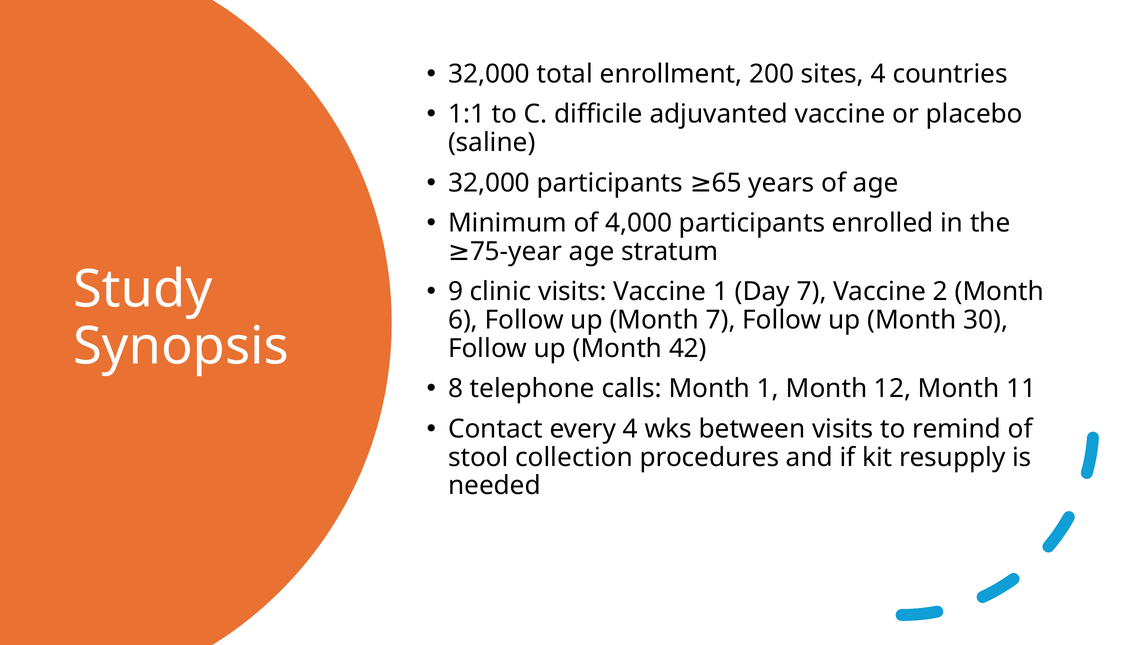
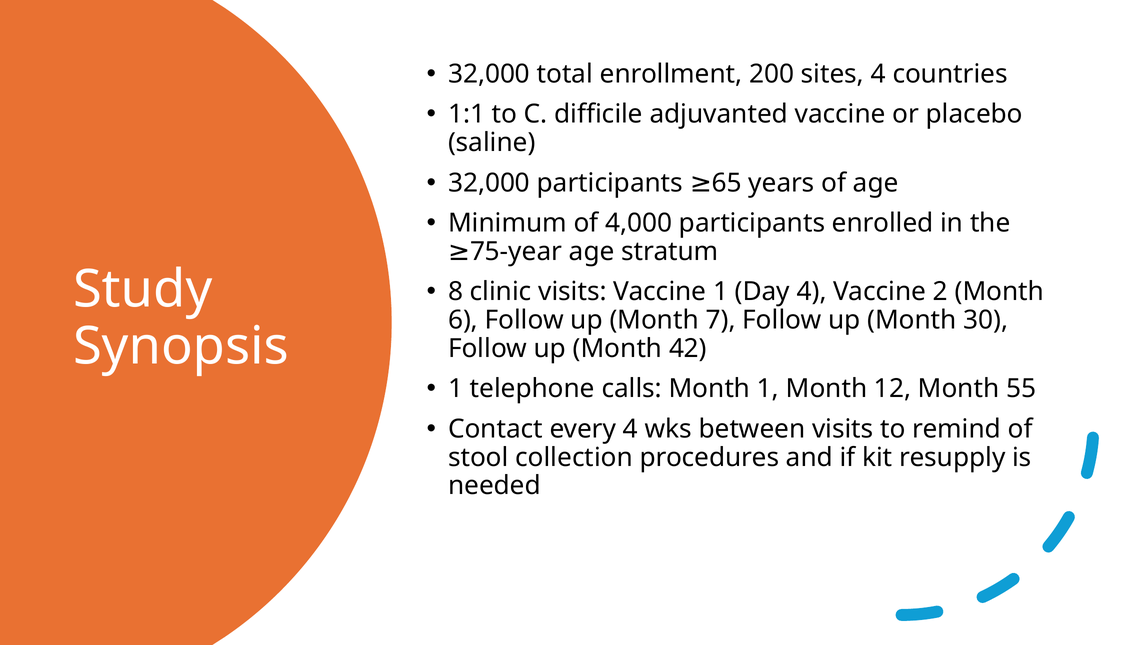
9: 9 -> 8
Day 7: 7 -> 4
8 at (456, 388): 8 -> 1
11: 11 -> 55
